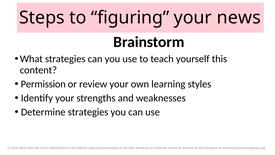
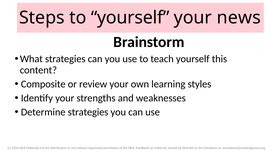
to figuring: figuring -> yourself
Permission at (43, 84): Permission -> Composite
